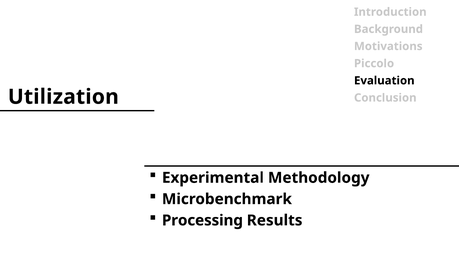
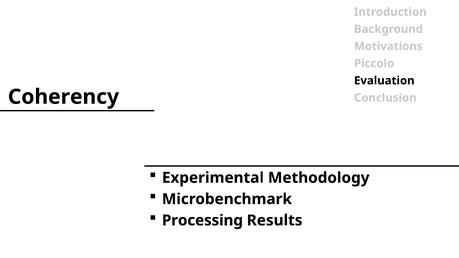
Utilization: Utilization -> Coherency
